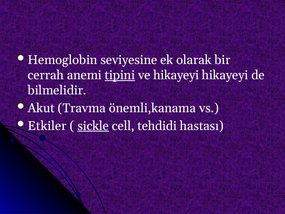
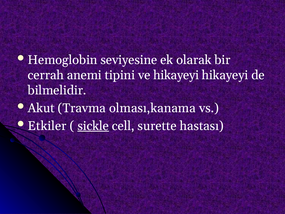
tipini underline: present -> none
önemli,kanama: önemli,kanama -> olması,kanama
tehdidi: tehdidi -> surette
